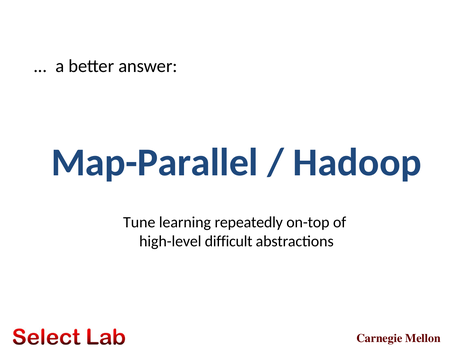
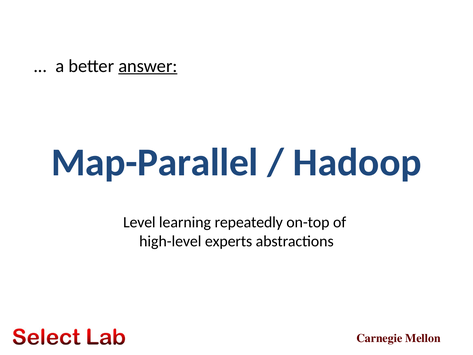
answer underline: none -> present
Tune: Tune -> Level
difficult: difficult -> experts
